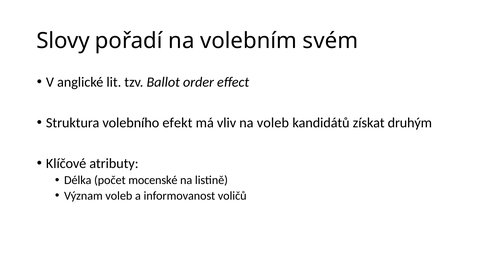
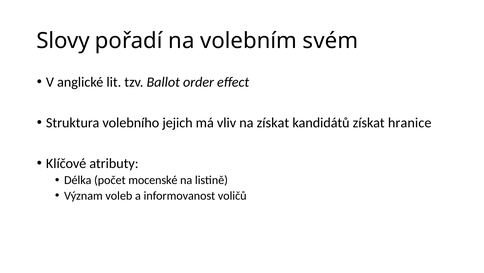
efekt: efekt -> jejich
na voleb: voleb -> získat
druhým: druhým -> hranice
